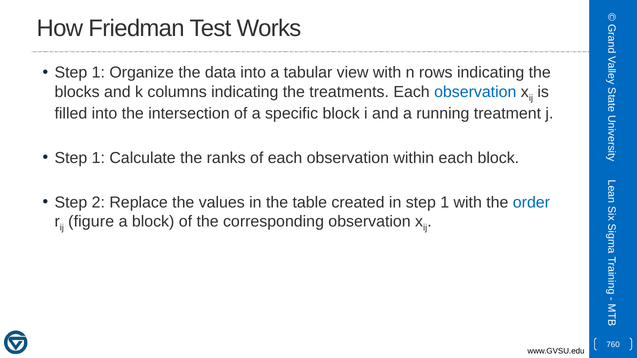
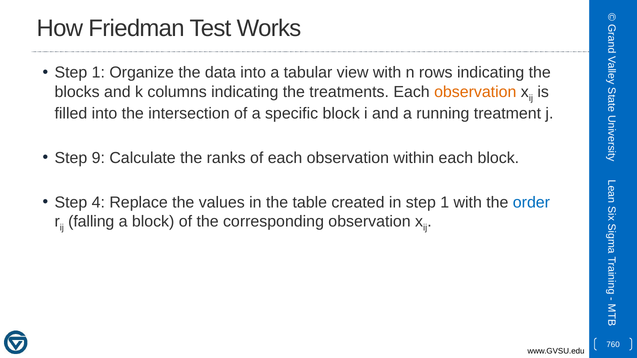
observation at (475, 92) colour: blue -> orange
1 at (98, 158): 1 -> 9
2: 2 -> 4
figure: figure -> falling
